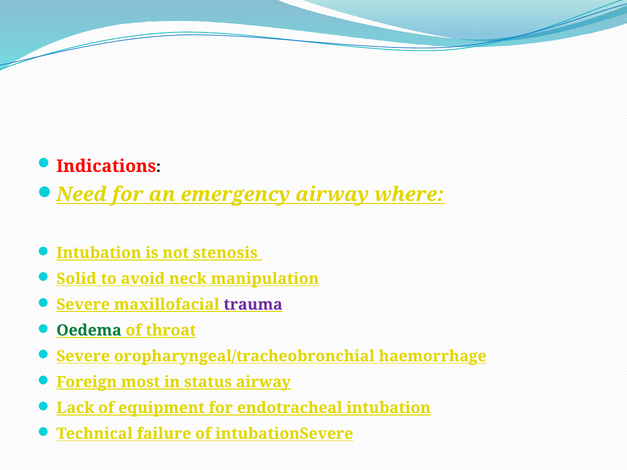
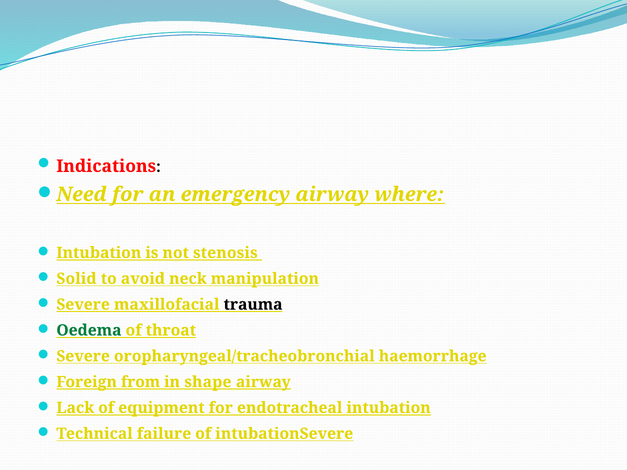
trauma colour: purple -> black
most: most -> from
status: status -> shape
